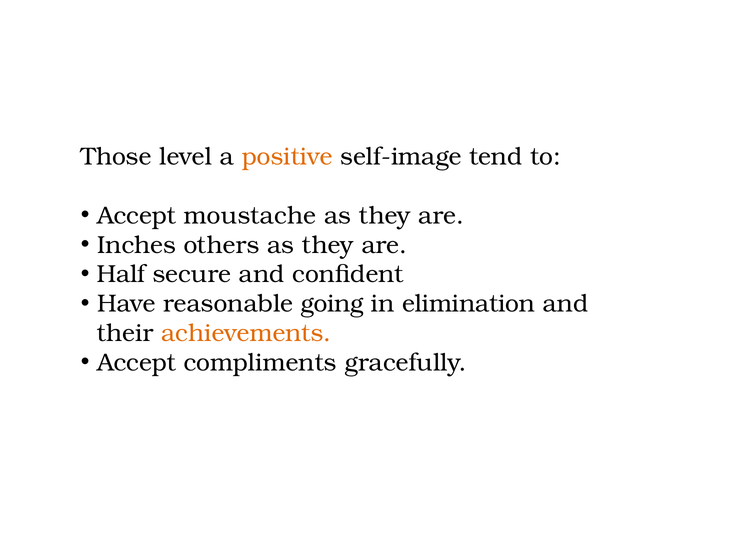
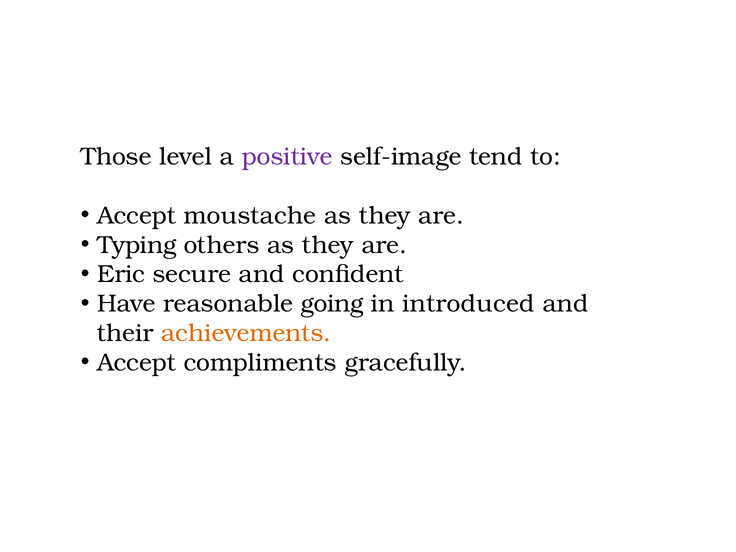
positive colour: orange -> purple
Inches: Inches -> Typing
Half: Half -> Eric
elimination: elimination -> introduced
